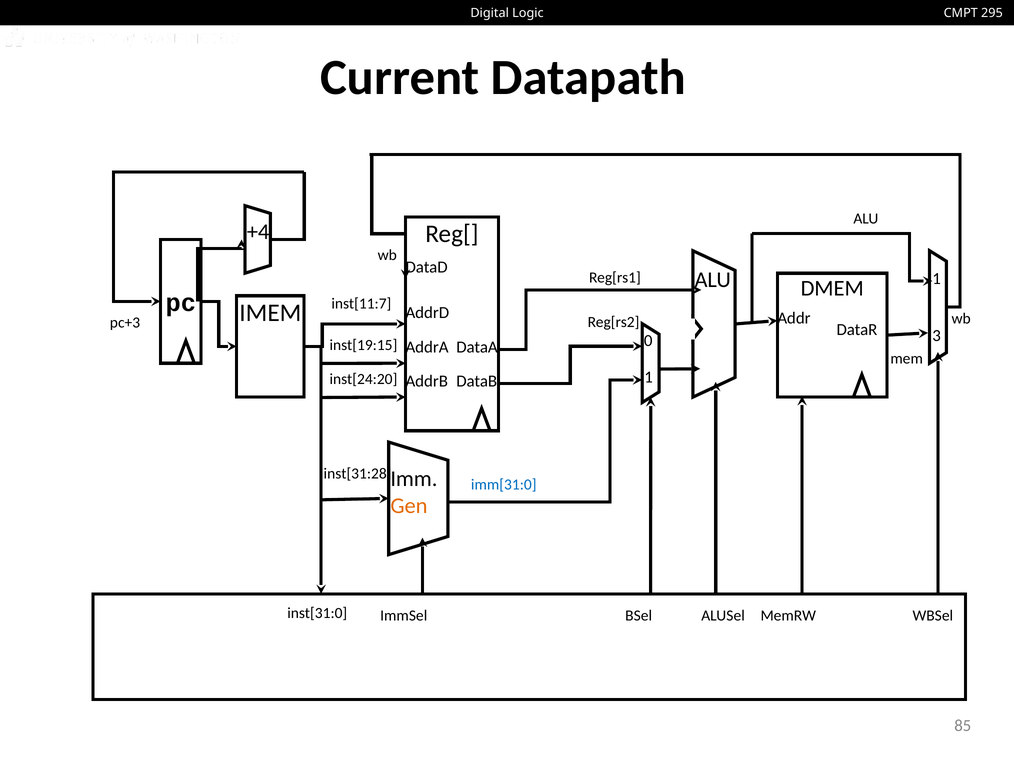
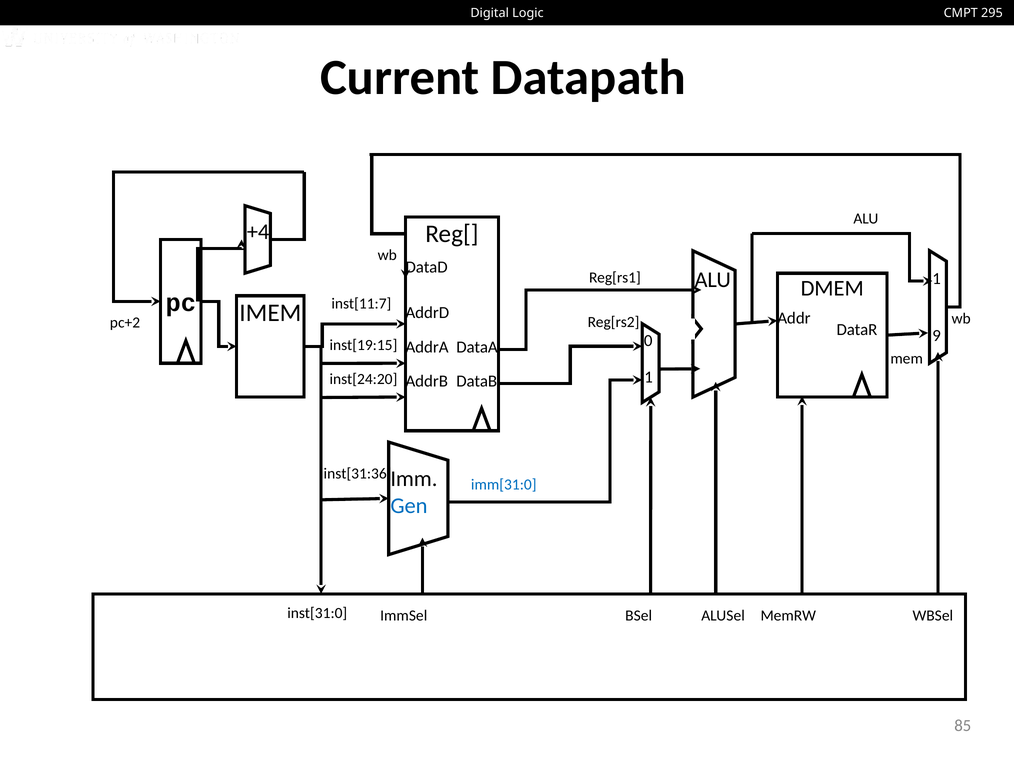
pc+3: pc+3 -> pc+2
3: 3 -> 9
inst[31:28: inst[31:28 -> inst[31:36
Gen colour: orange -> blue
